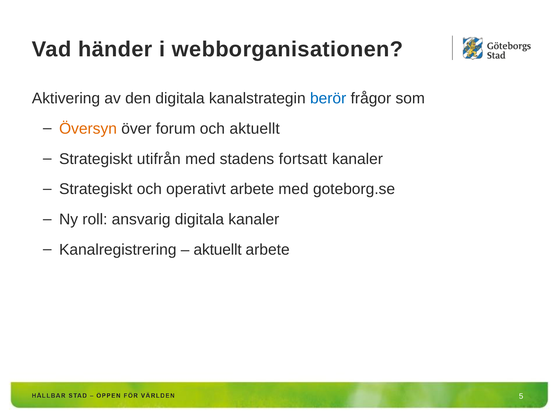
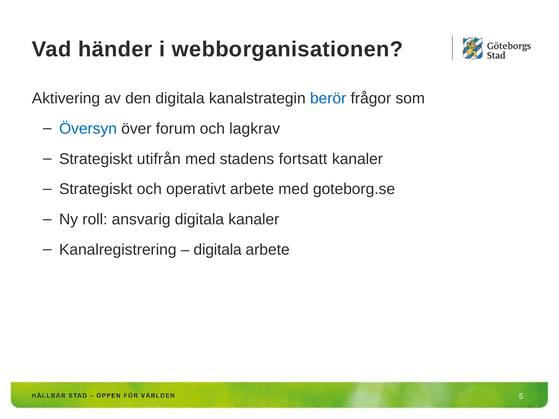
Översyn colour: orange -> blue
och aktuellt: aktuellt -> lagkrav
aktuellt at (218, 250): aktuellt -> digitala
